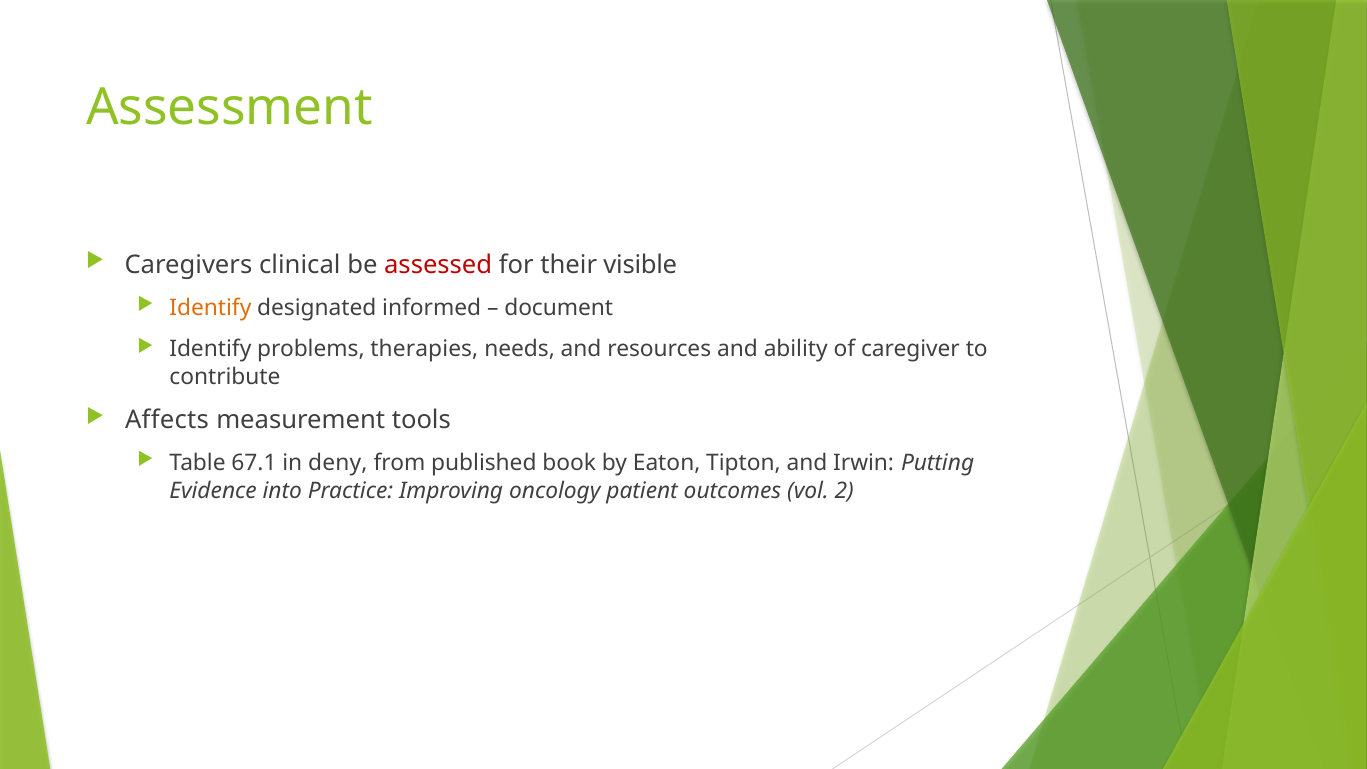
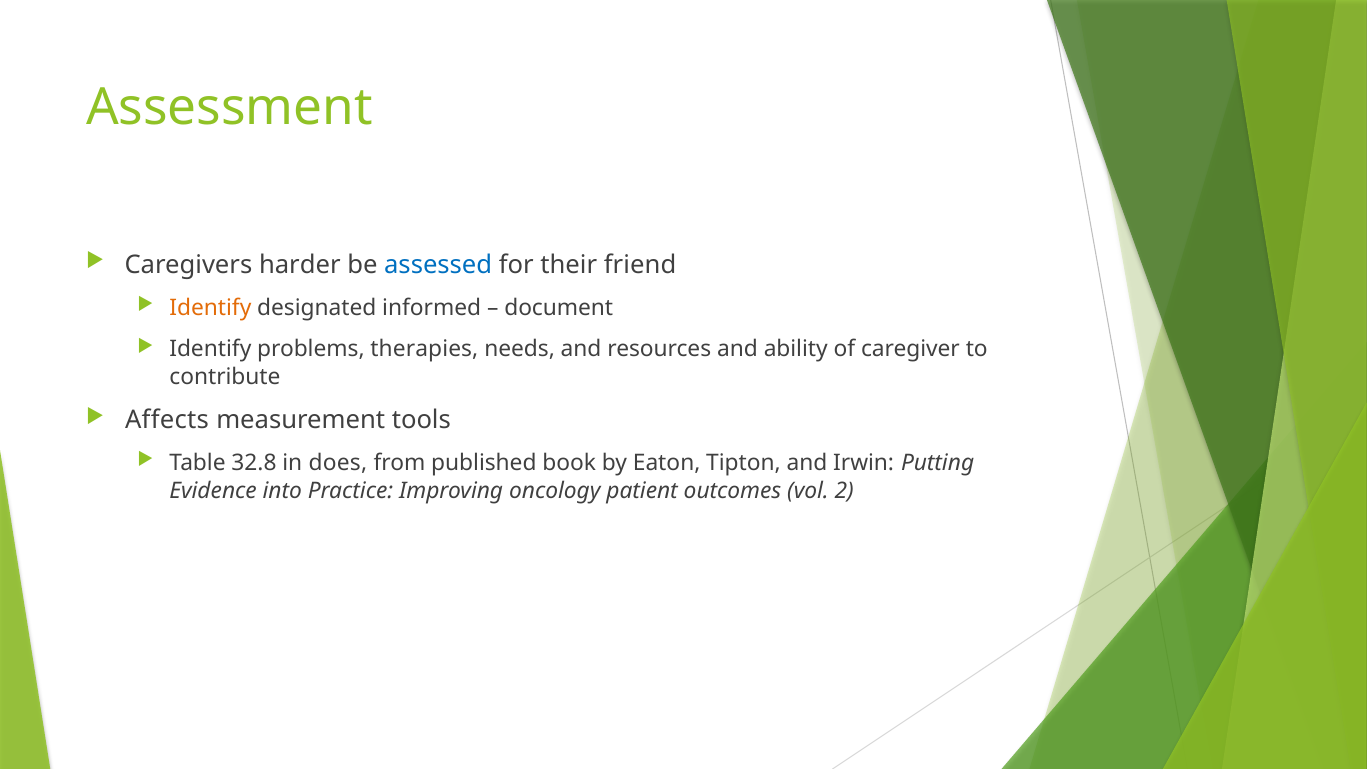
clinical: clinical -> harder
assessed colour: red -> blue
visible: visible -> friend
67.1: 67.1 -> 32.8
deny: deny -> does
